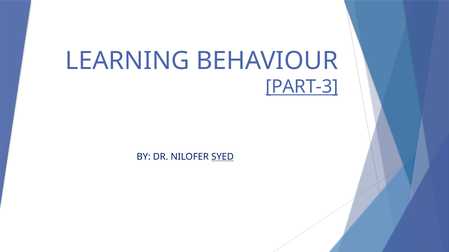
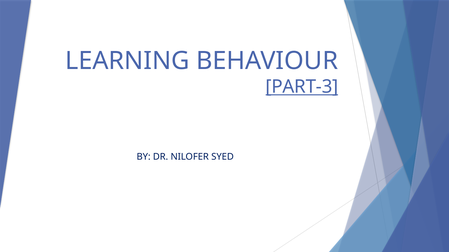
SYED underline: present -> none
